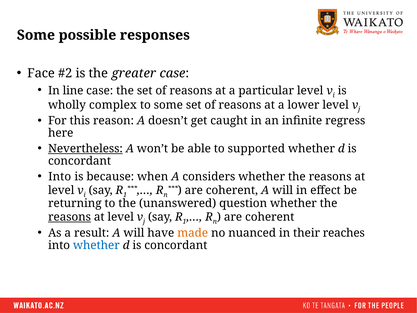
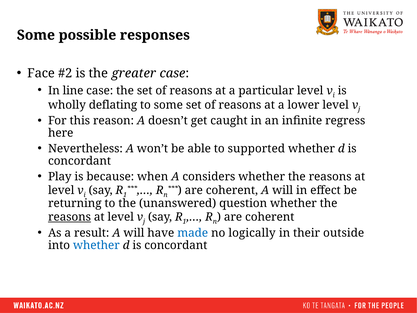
complex: complex -> deflating
Nevertheless underline: present -> none
Into at (60, 176): Into -> Play
made colour: orange -> blue
nuanced: nuanced -> logically
reaches: reaches -> outside
